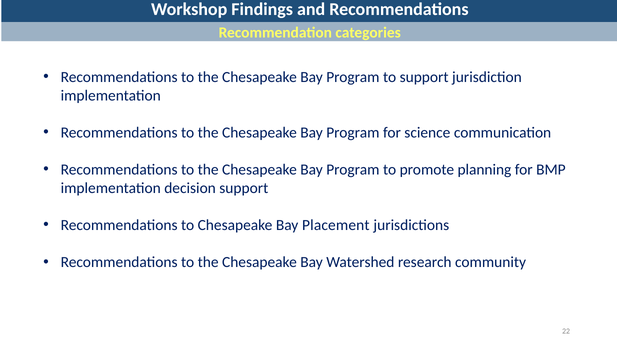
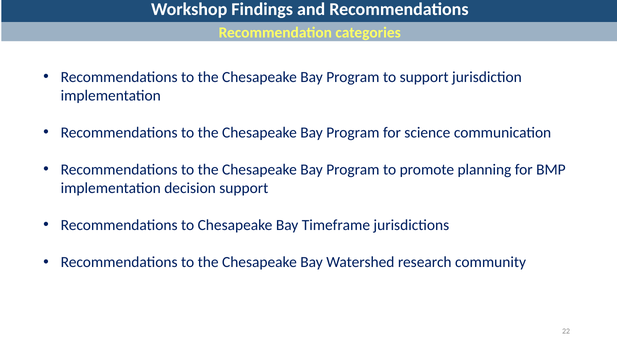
Placement: Placement -> Timeframe
